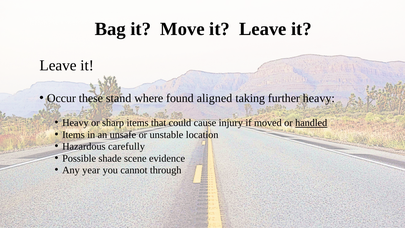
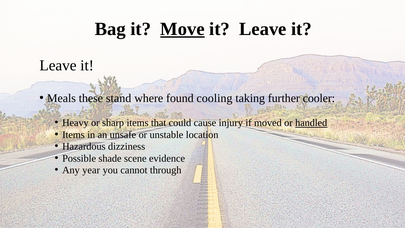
Move underline: none -> present
Occur: Occur -> Meals
aligned: aligned -> cooling
further heavy: heavy -> cooler
carefully: carefully -> dizziness
